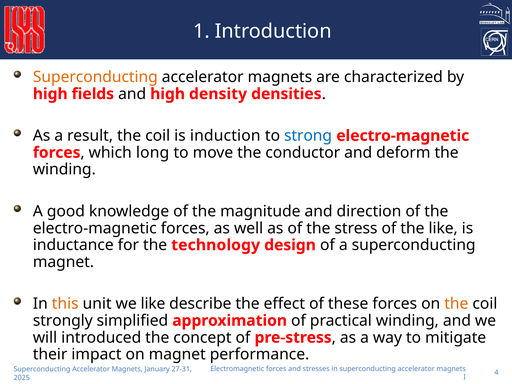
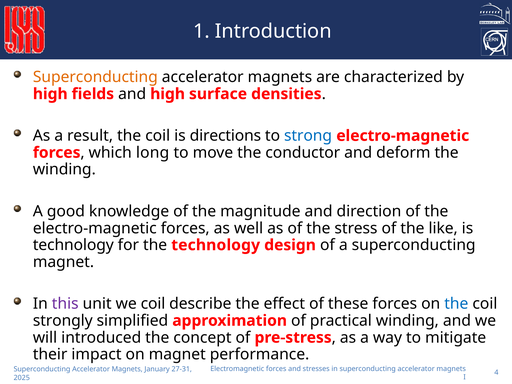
density: density -> surface
induction: induction -> directions
inductance at (73, 245): inductance -> technology
this colour: orange -> purple
we like: like -> coil
the at (456, 304) colour: orange -> blue
